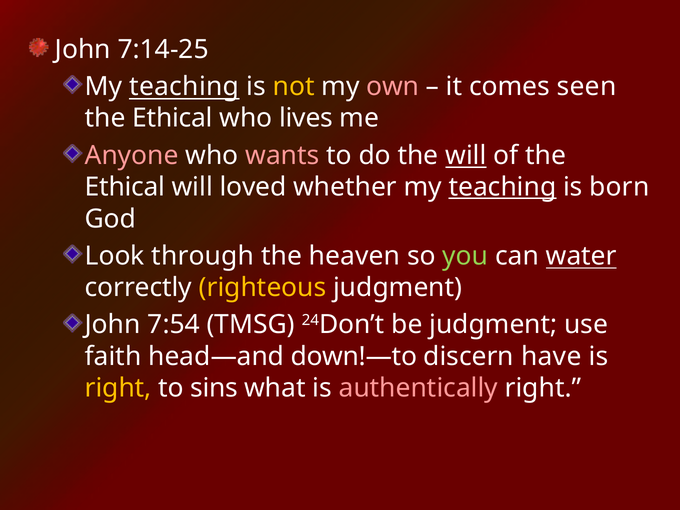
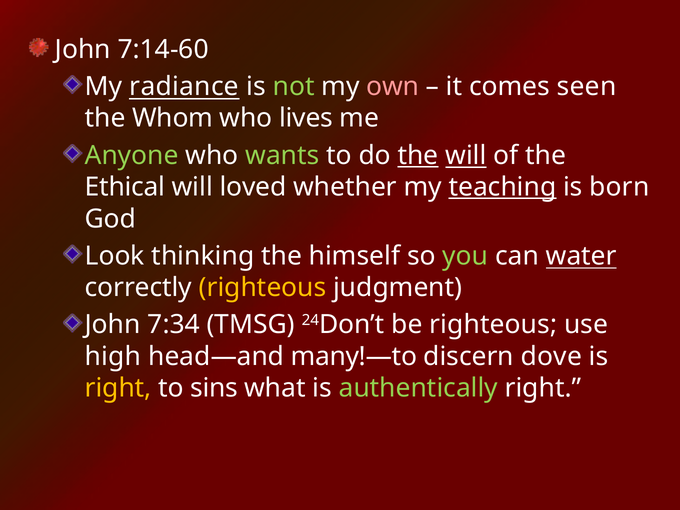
7:14-25: 7:14-25 -> 7:14-60
teaching at (184, 86): teaching -> radiance
not colour: yellow -> light green
Ethical at (173, 118): Ethical -> Whom
Anyone colour: pink -> light green
wants colour: pink -> light green
the at (418, 155) underline: none -> present
through: through -> thinking
heaven: heaven -> himself
7:54: 7:54 -> 7:34
be judgment: judgment -> righteous
faith: faith -> high
down!—to: down!—to -> many!—to
have: have -> dove
authentically colour: pink -> light green
